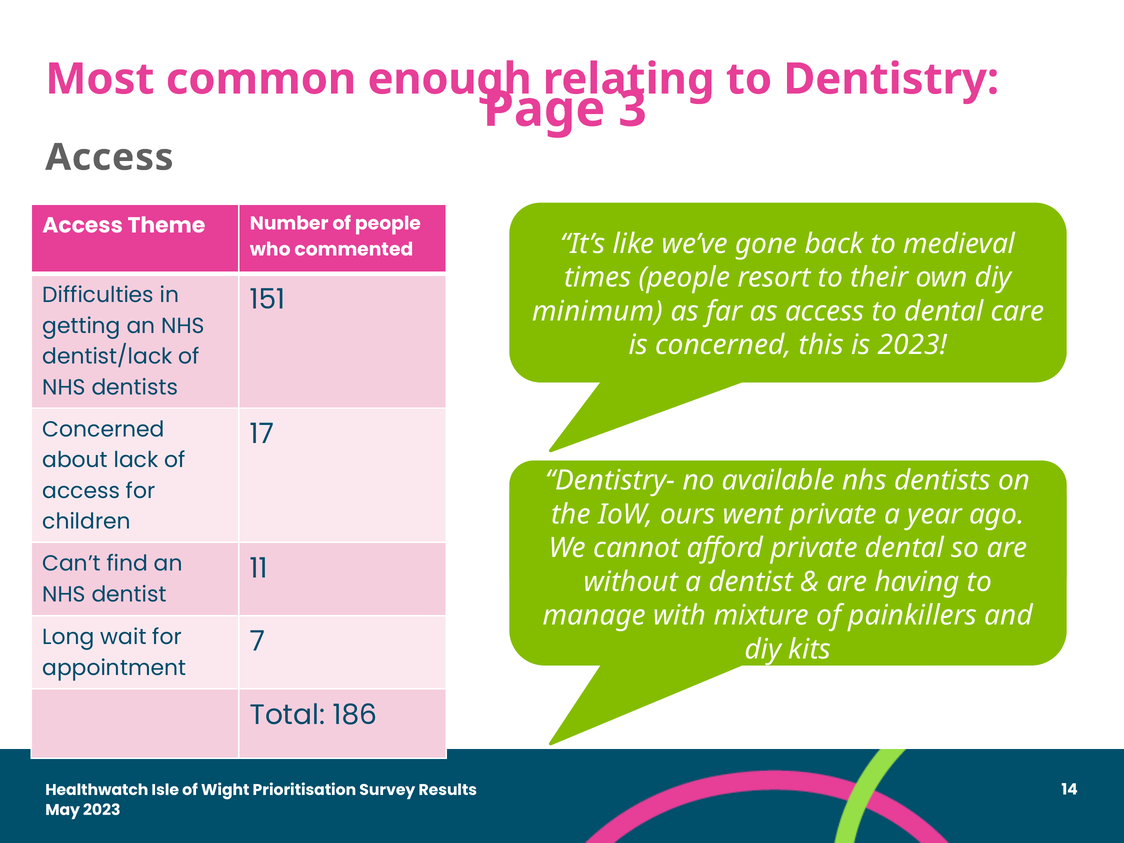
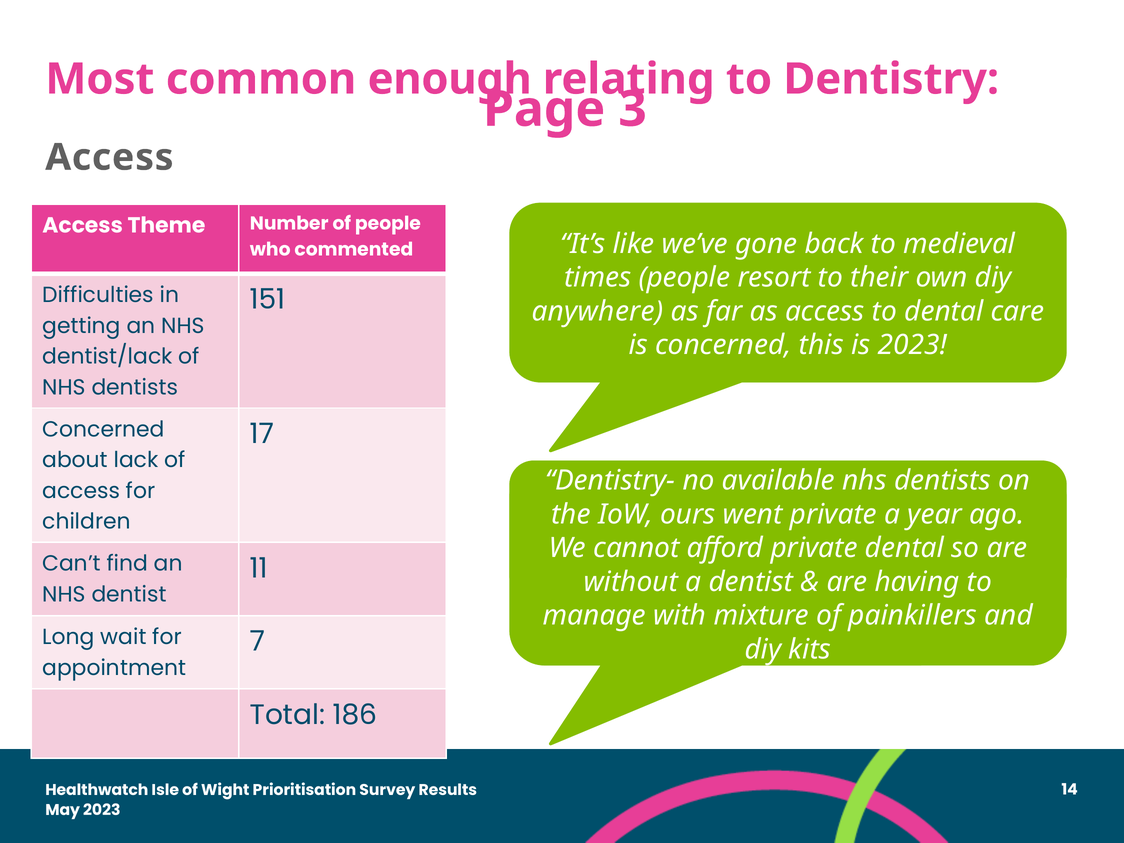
minimum: minimum -> anywhere
